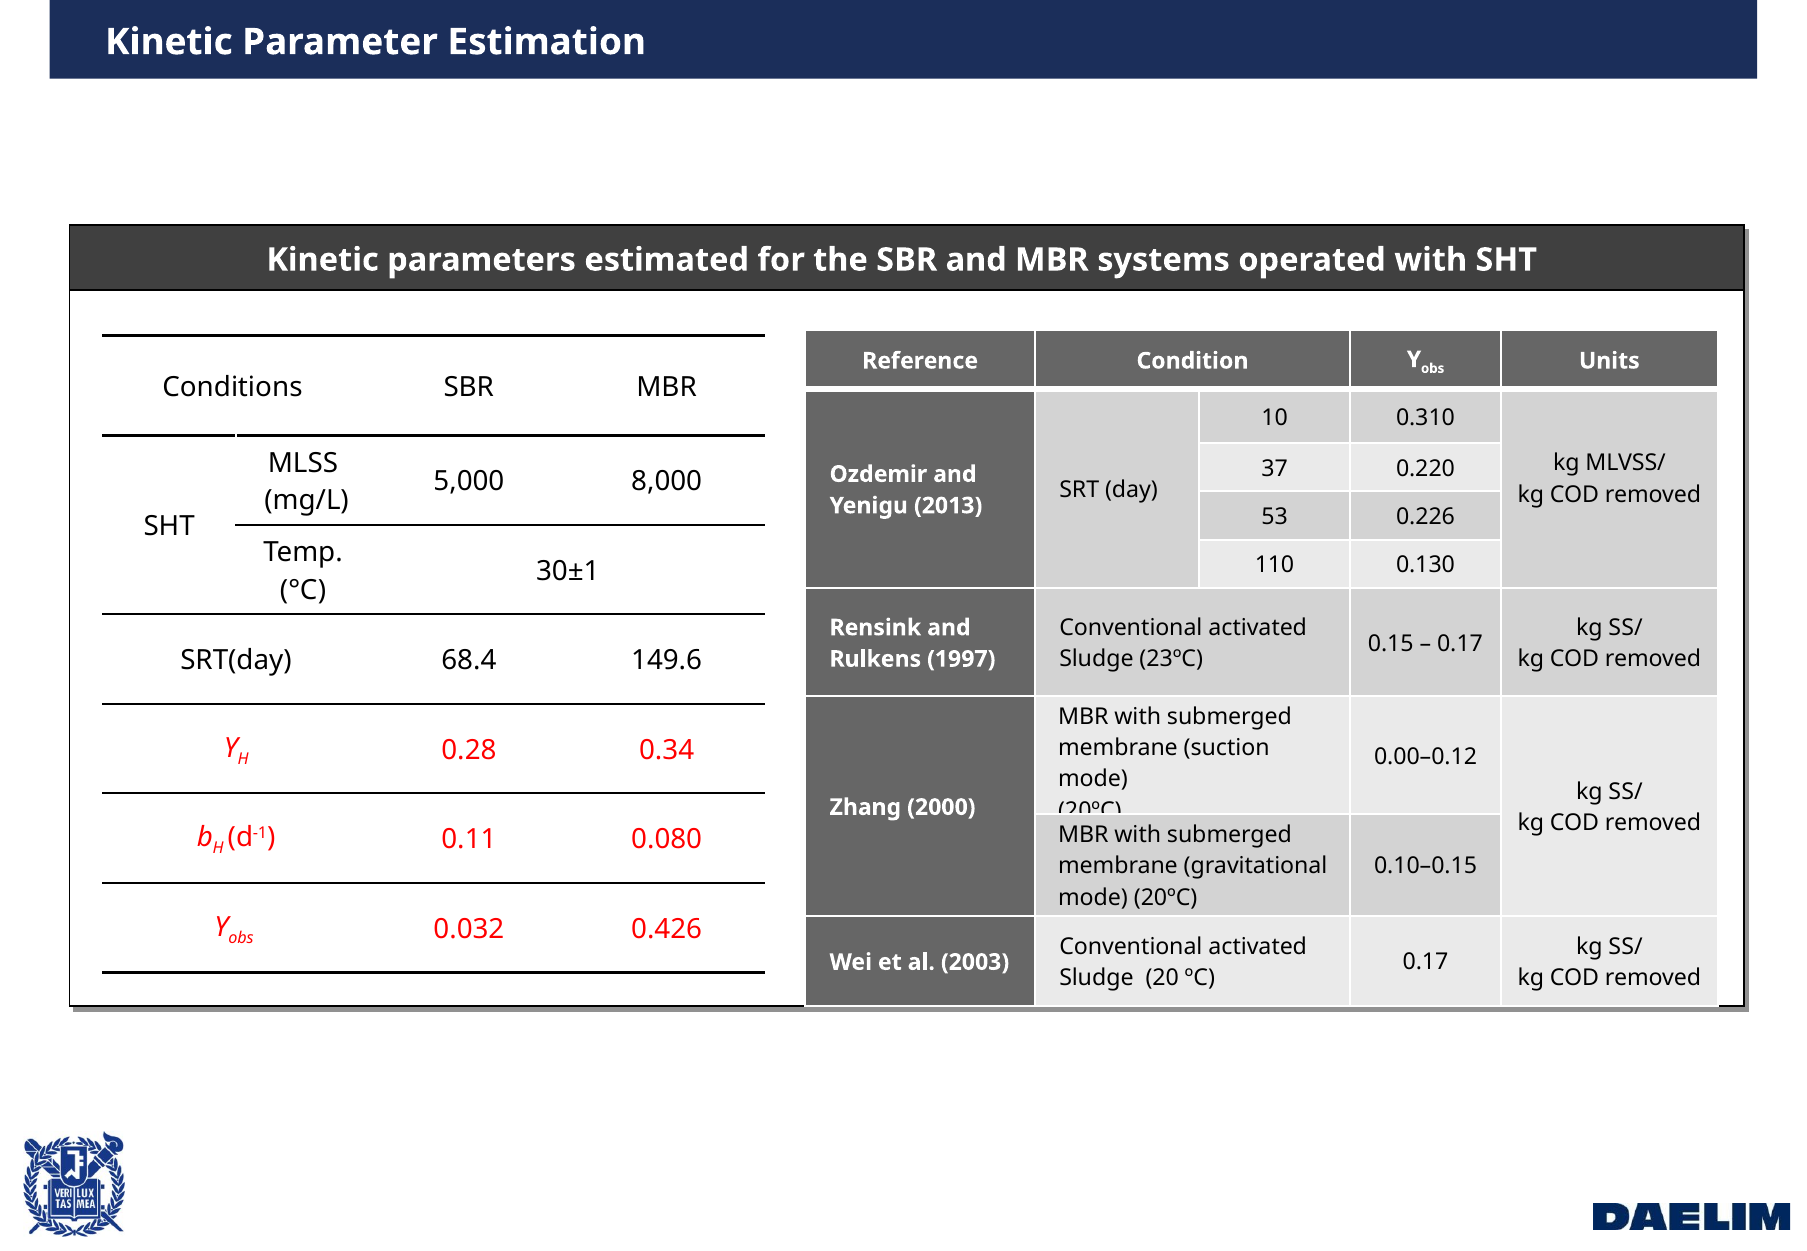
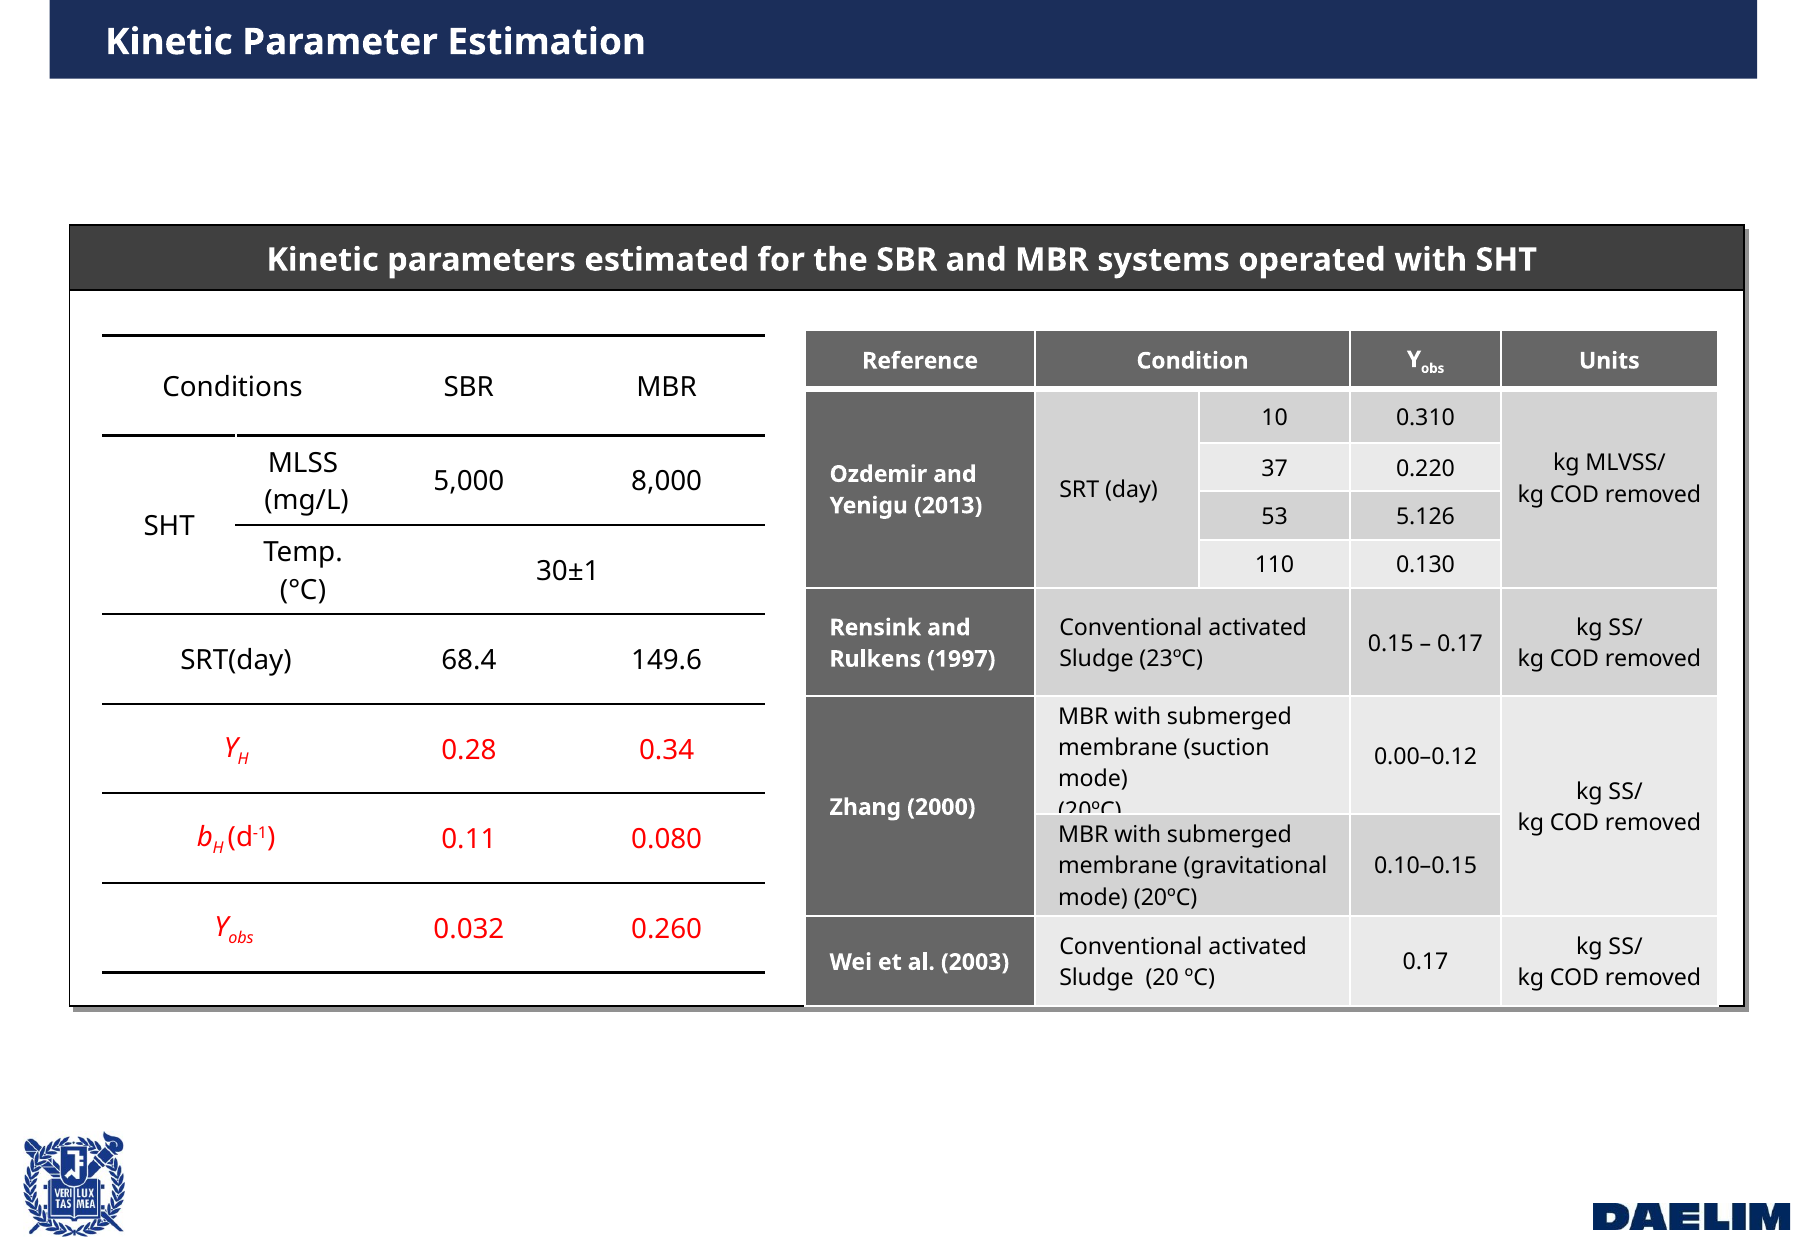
0.226: 0.226 -> 5.126
0.426: 0.426 -> 0.260
